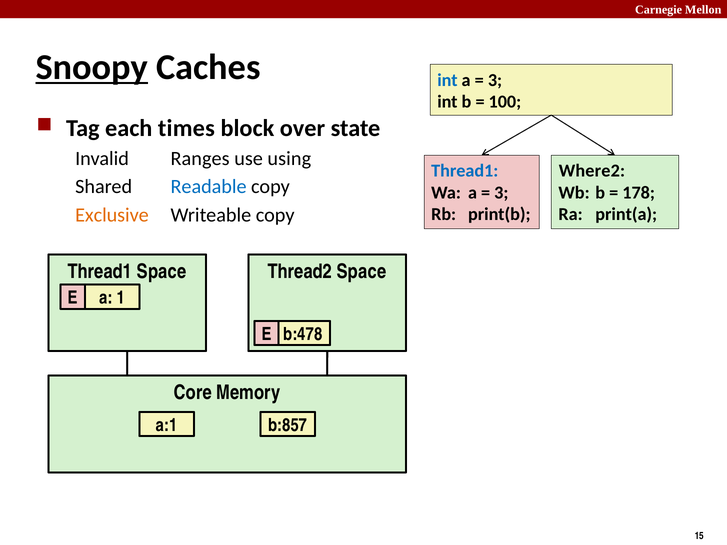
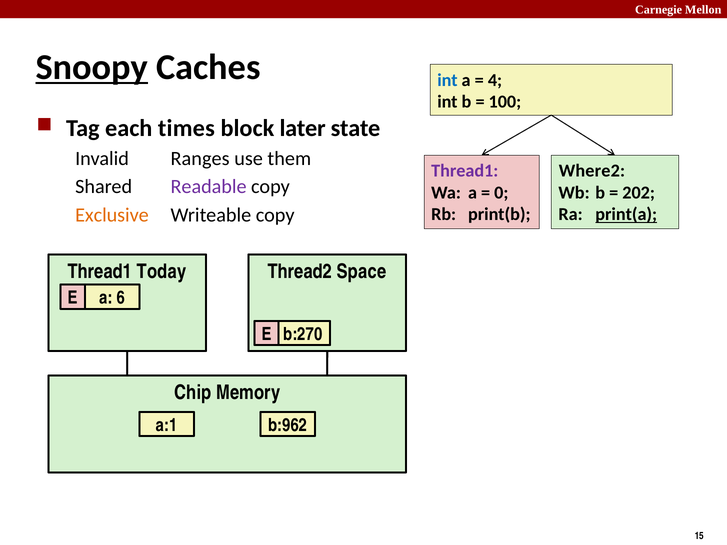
3 at (495, 80): 3 -> 4
over: over -> later
using: using -> them
Thread1 at (465, 171) colour: blue -> purple
Readable colour: blue -> purple
3 at (501, 193): 3 -> 0
178: 178 -> 202
print(a underline: none -> present
Thread1 Space: Space -> Today
1: 1 -> 6
b:478: b:478 -> b:270
Core: Core -> Chip
b:857: b:857 -> b:962
